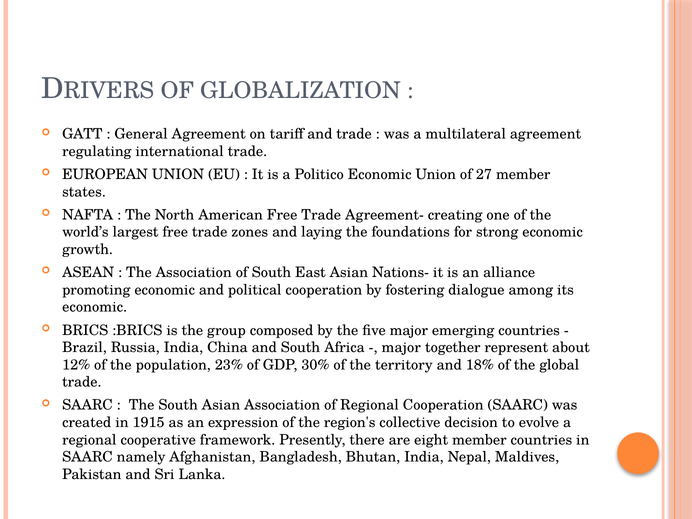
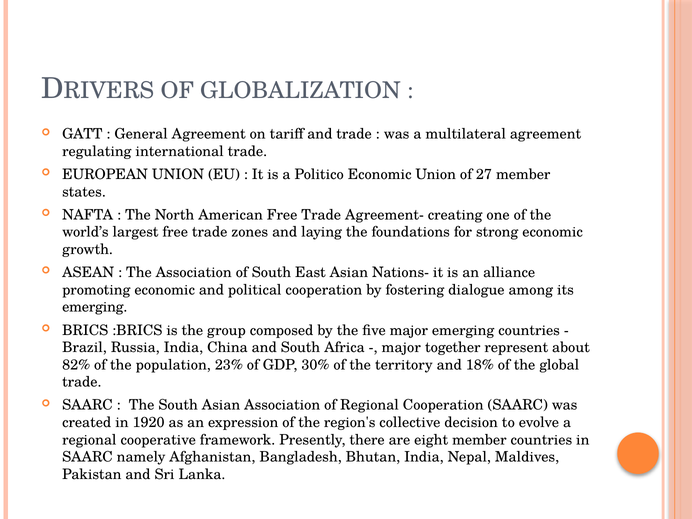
economic at (95, 307): economic -> emerging
12%: 12% -> 82%
1915: 1915 -> 1920
